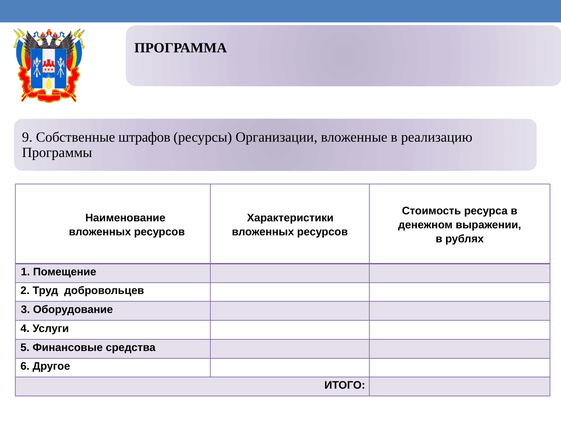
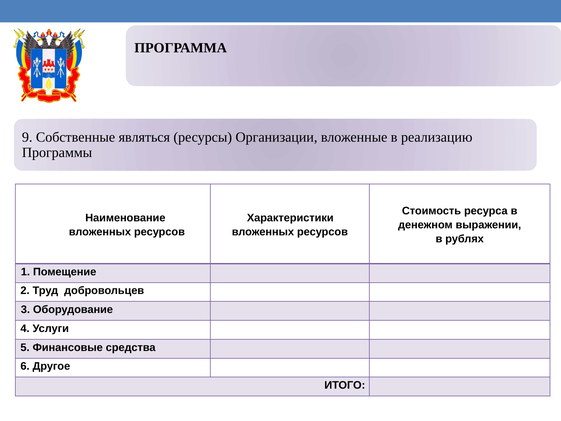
штрафов: штрафов -> являться
